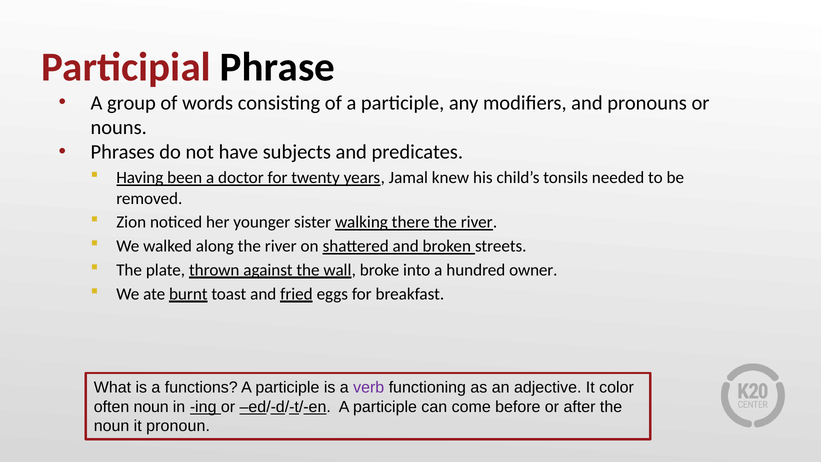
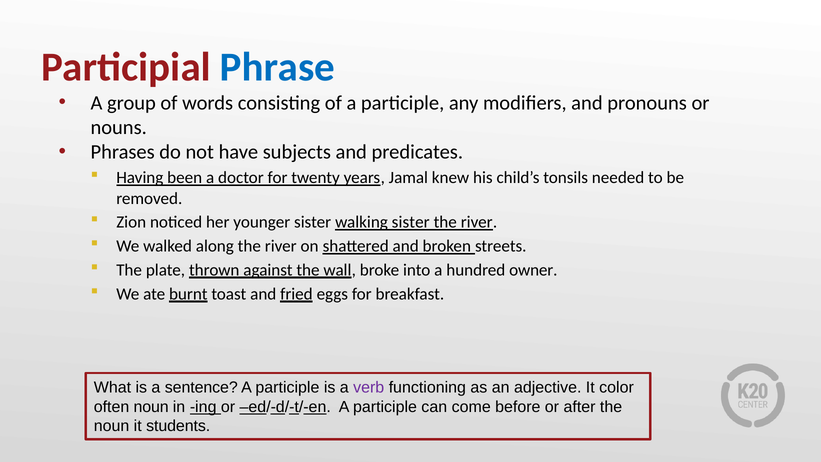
Phrase colour: black -> blue
walking there: there -> sister
functions: functions -> sentence
pronoun: pronoun -> students
